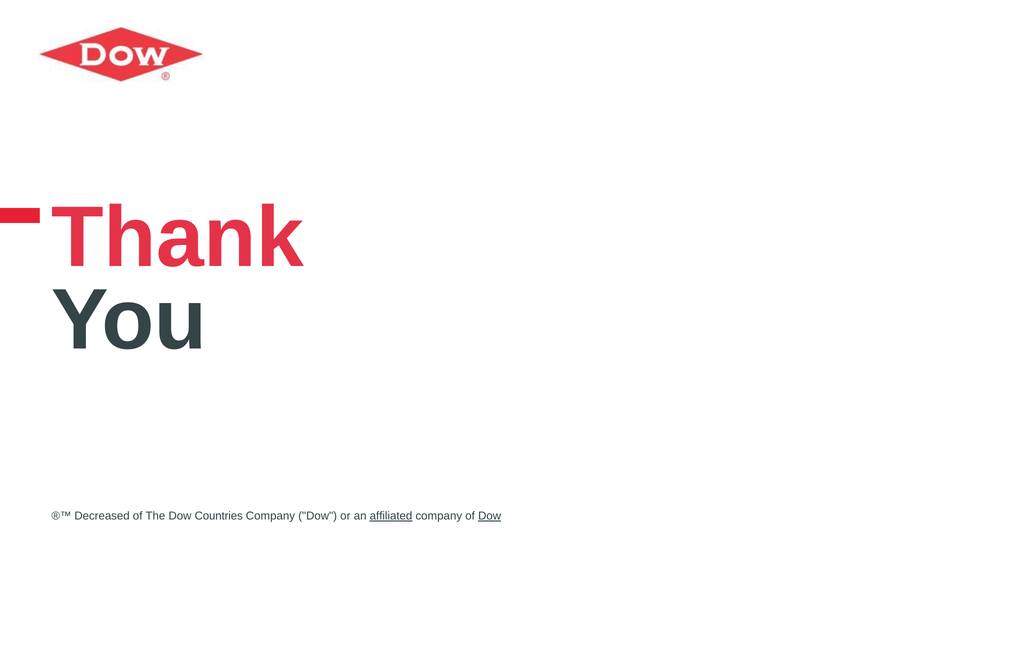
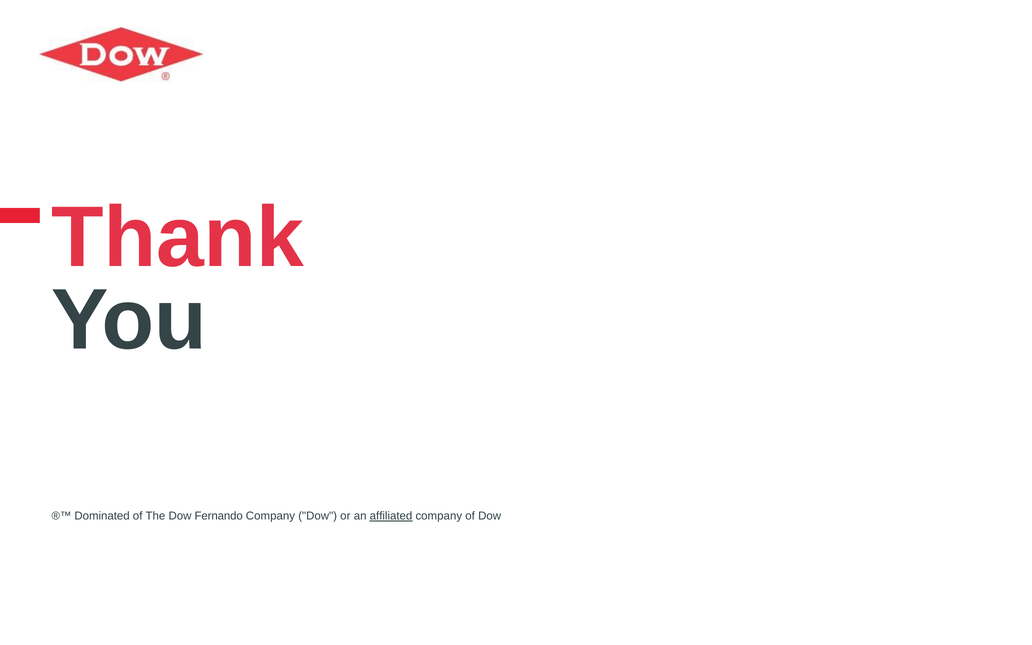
Decreased: Decreased -> Dominated
Countries: Countries -> Fernando
Dow at (490, 516) underline: present -> none
